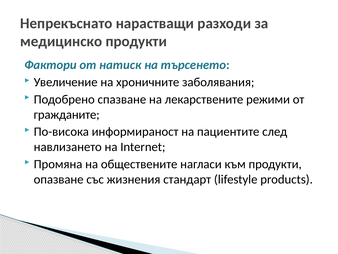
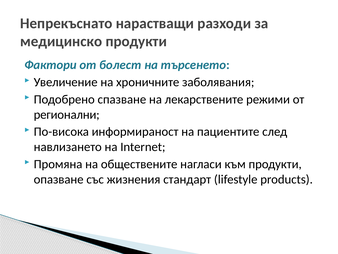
натиск: натиск -> болест
гражданите: гражданите -> регионални
